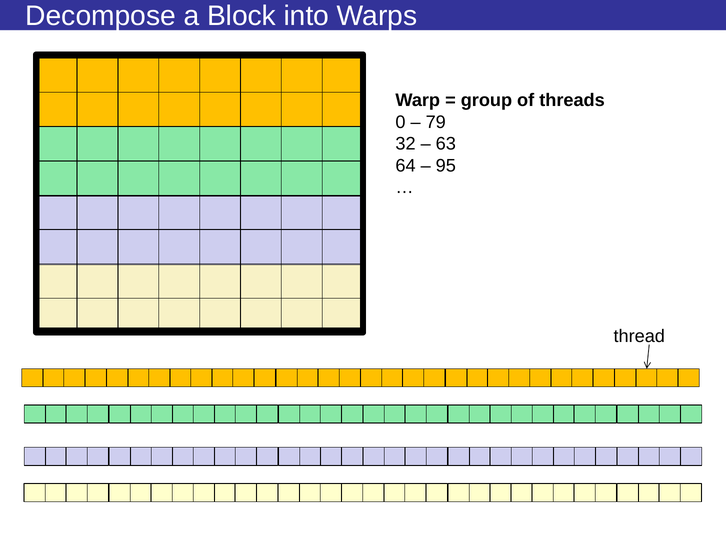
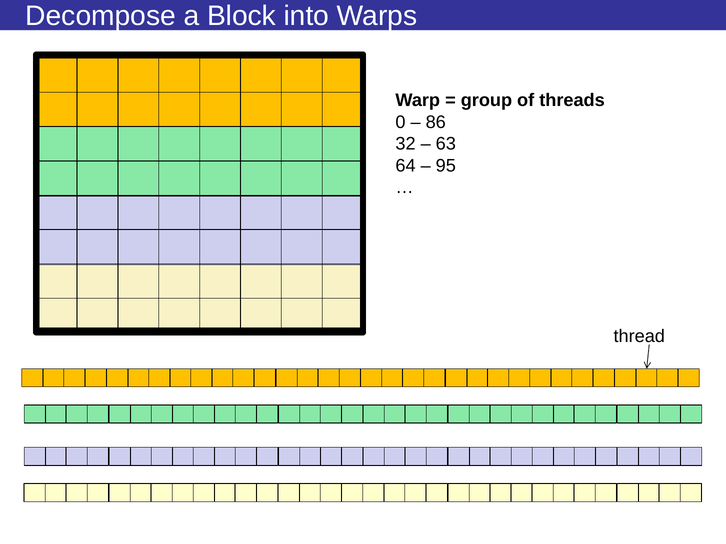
79: 79 -> 86
